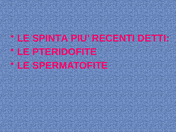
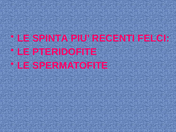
DETTI: DETTI -> FELCI
